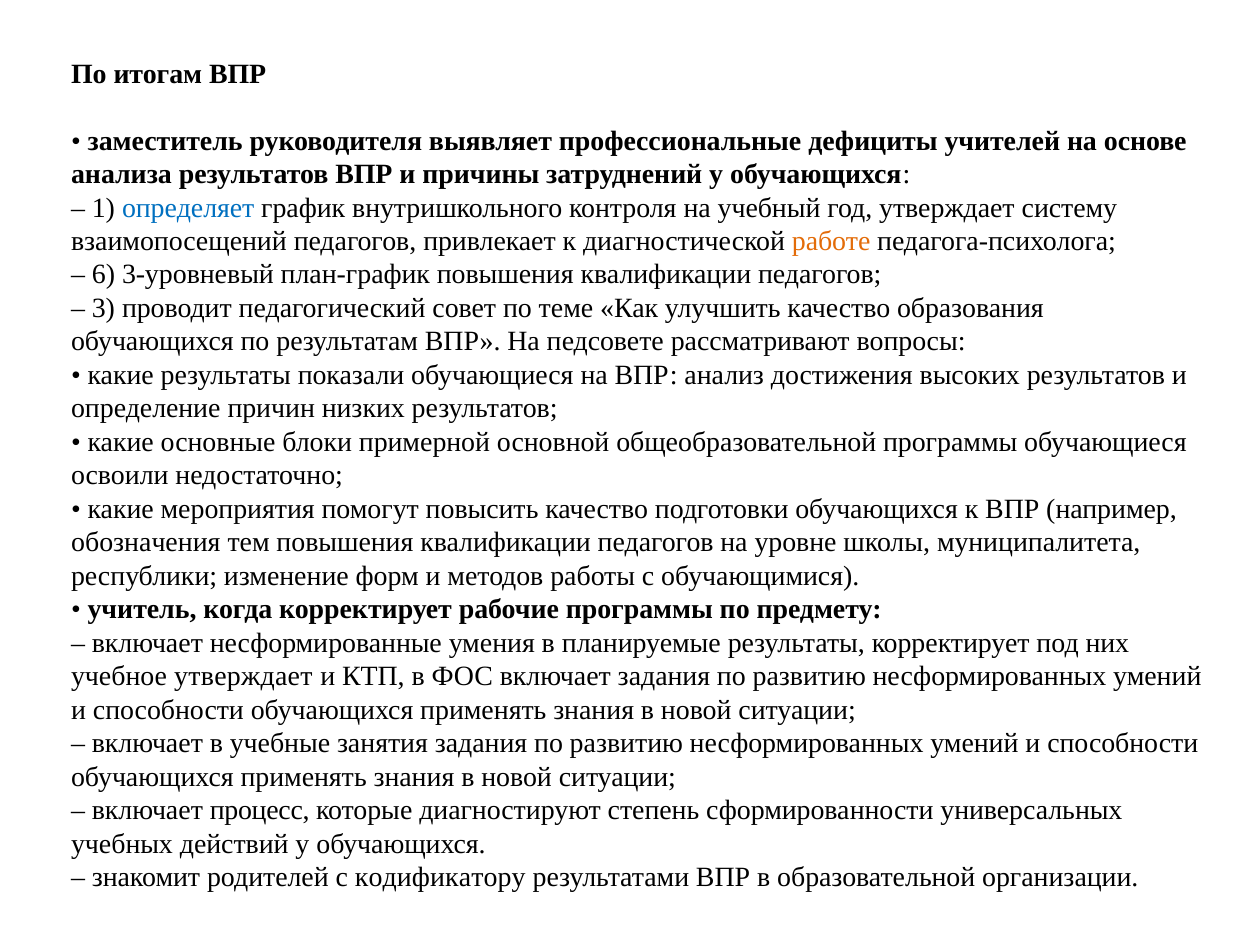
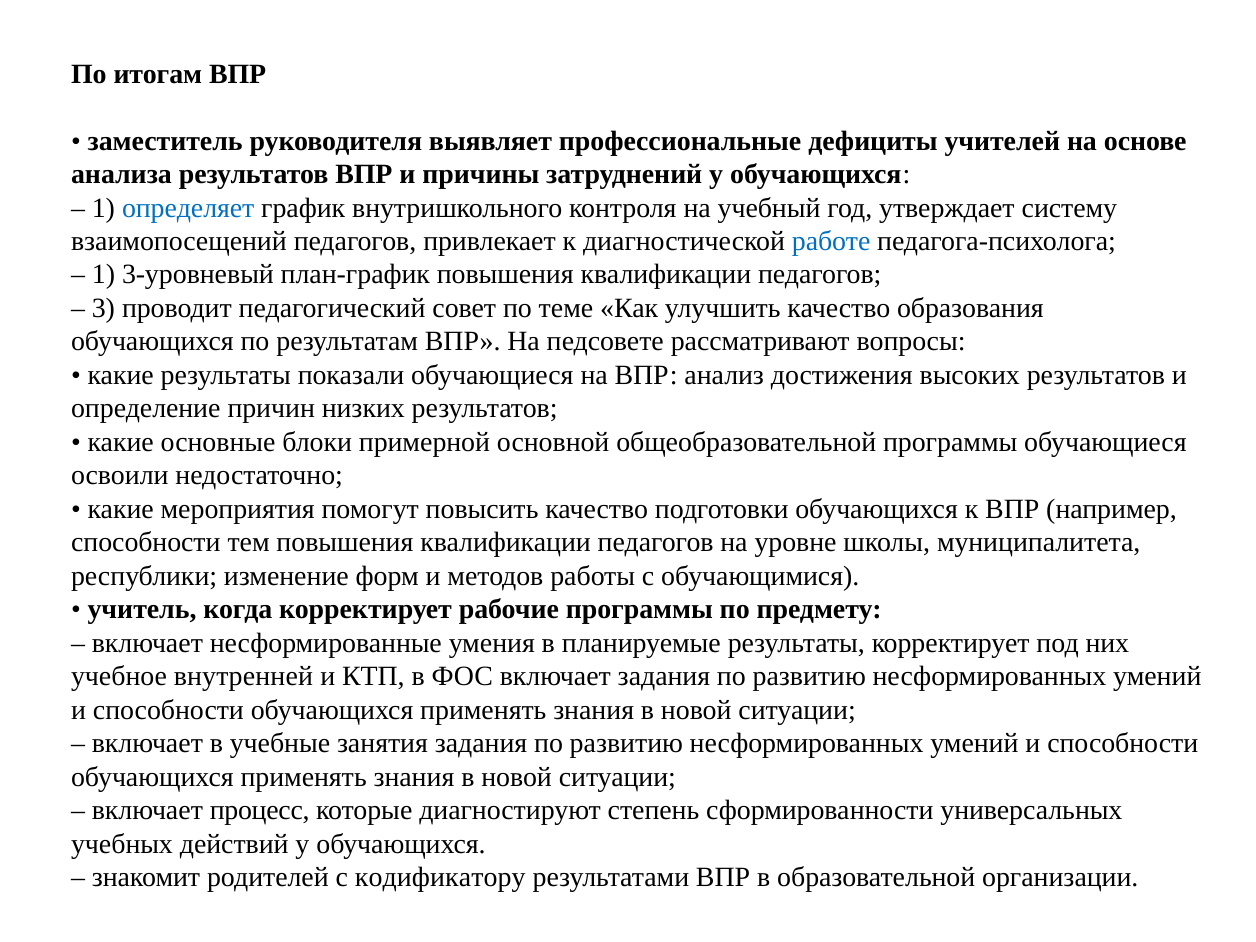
работе colour: orange -> blue
6 at (103, 275): 6 -> 1
обозначения at (146, 543): обозначения -> способности
учебное утверждает: утверждает -> внутренней
